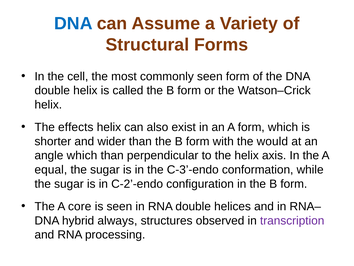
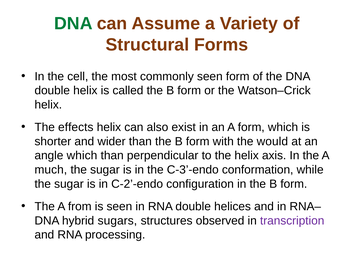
DNA at (73, 23) colour: blue -> green
equal: equal -> much
core: core -> from
always: always -> sugars
